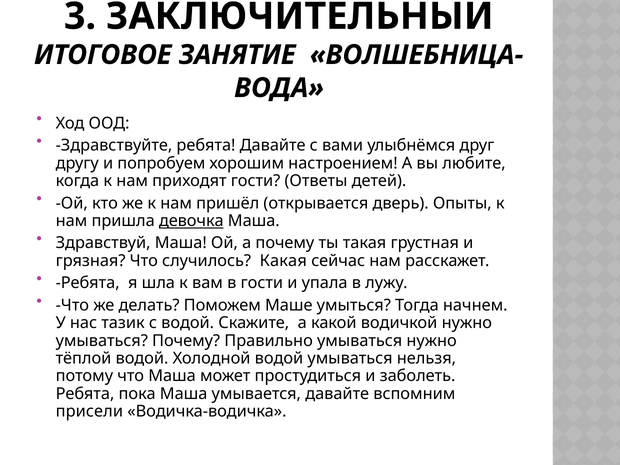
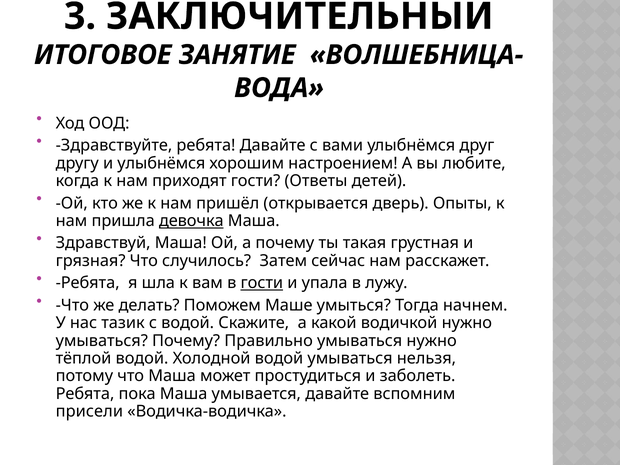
и попробуем: попробуем -> улыбнёмся
Какая: Какая -> Затем
гости at (262, 283) underline: none -> present
